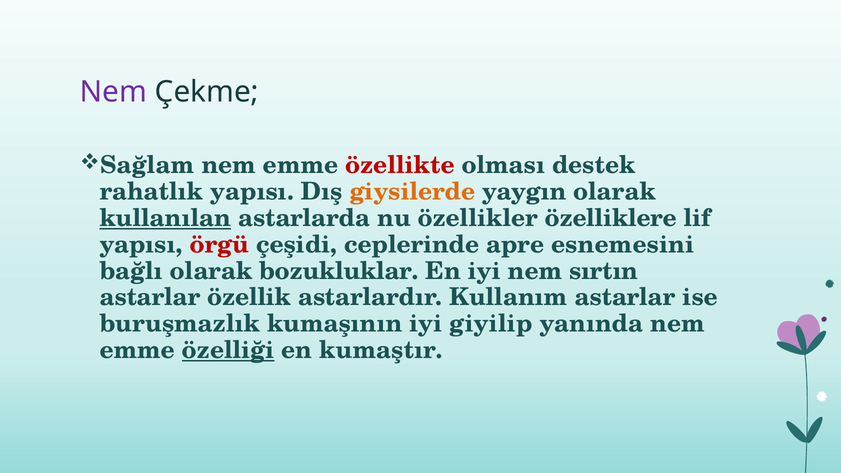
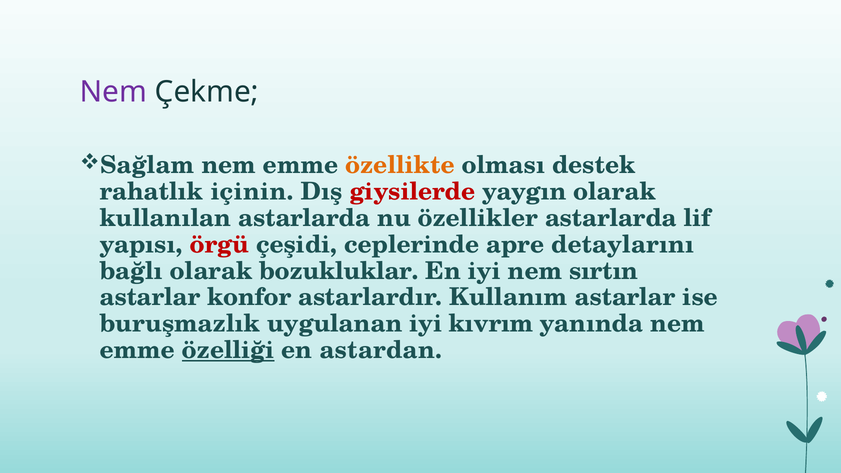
özellikte colour: red -> orange
rahatlık yapısı: yapısı -> içinin
giysilerde colour: orange -> red
kullanılan underline: present -> none
özellikler özelliklere: özelliklere -> astarlarda
esnemesini: esnemesini -> detaylarını
özellik: özellik -> konfor
kumaşının: kumaşının -> uygulanan
giyilip: giyilip -> kıvrım
kumaştır: kumaştır -> astardan
